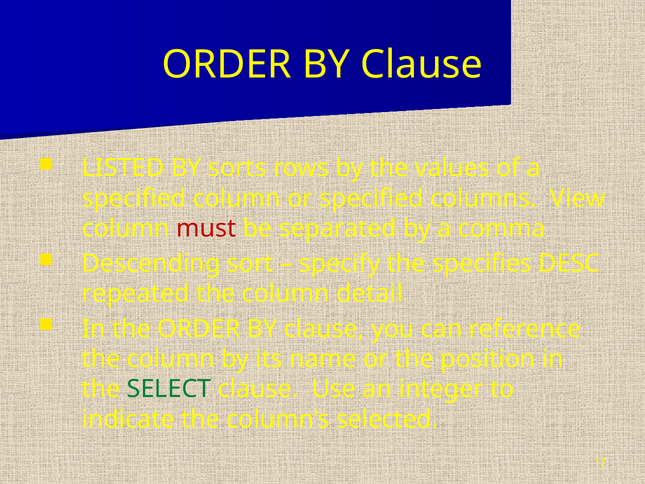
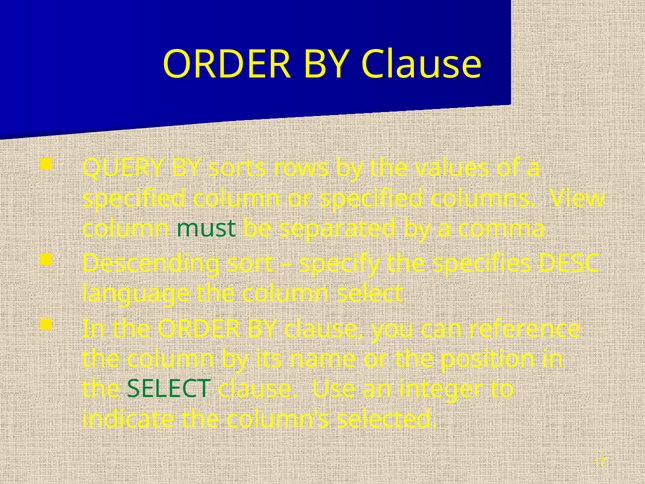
LISTED: LISTED -> QUERY
must colour: red -> green
repeated: repeated -> language
column detail: detail -> select
